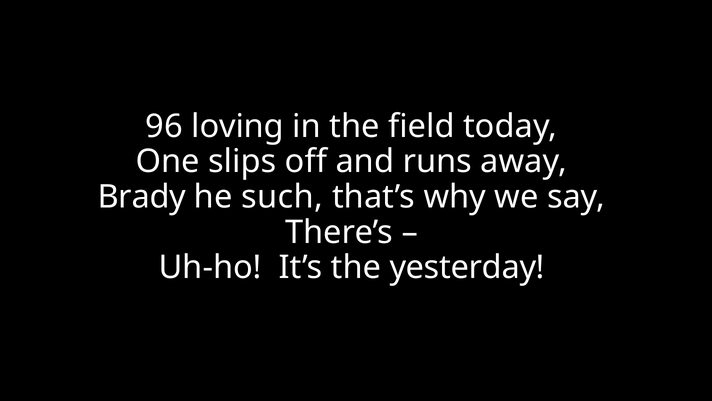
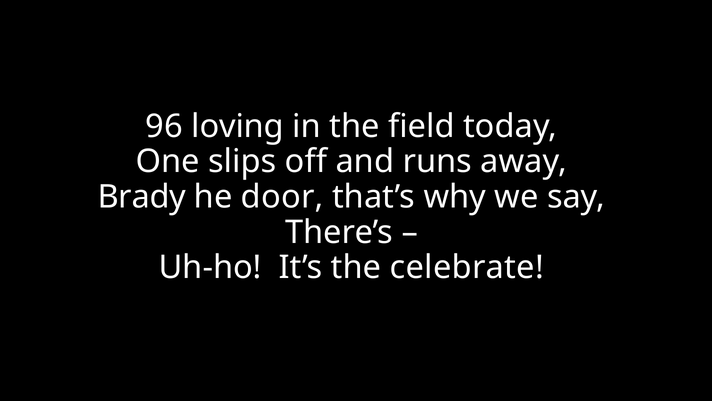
such: such -> door
yesterday: yesterday -> celebrate
